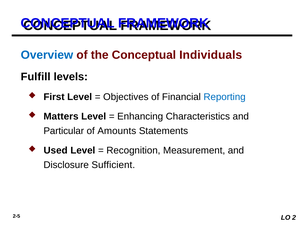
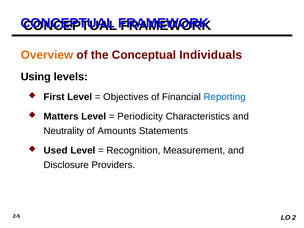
Overview colour: blue -> orange
Fulfill: Fulfill -> Using
Enhancing: Enhancing -> Periodicity
Particular: Particular -> Neutrality
Sufficient: Sufficient -> Providers
